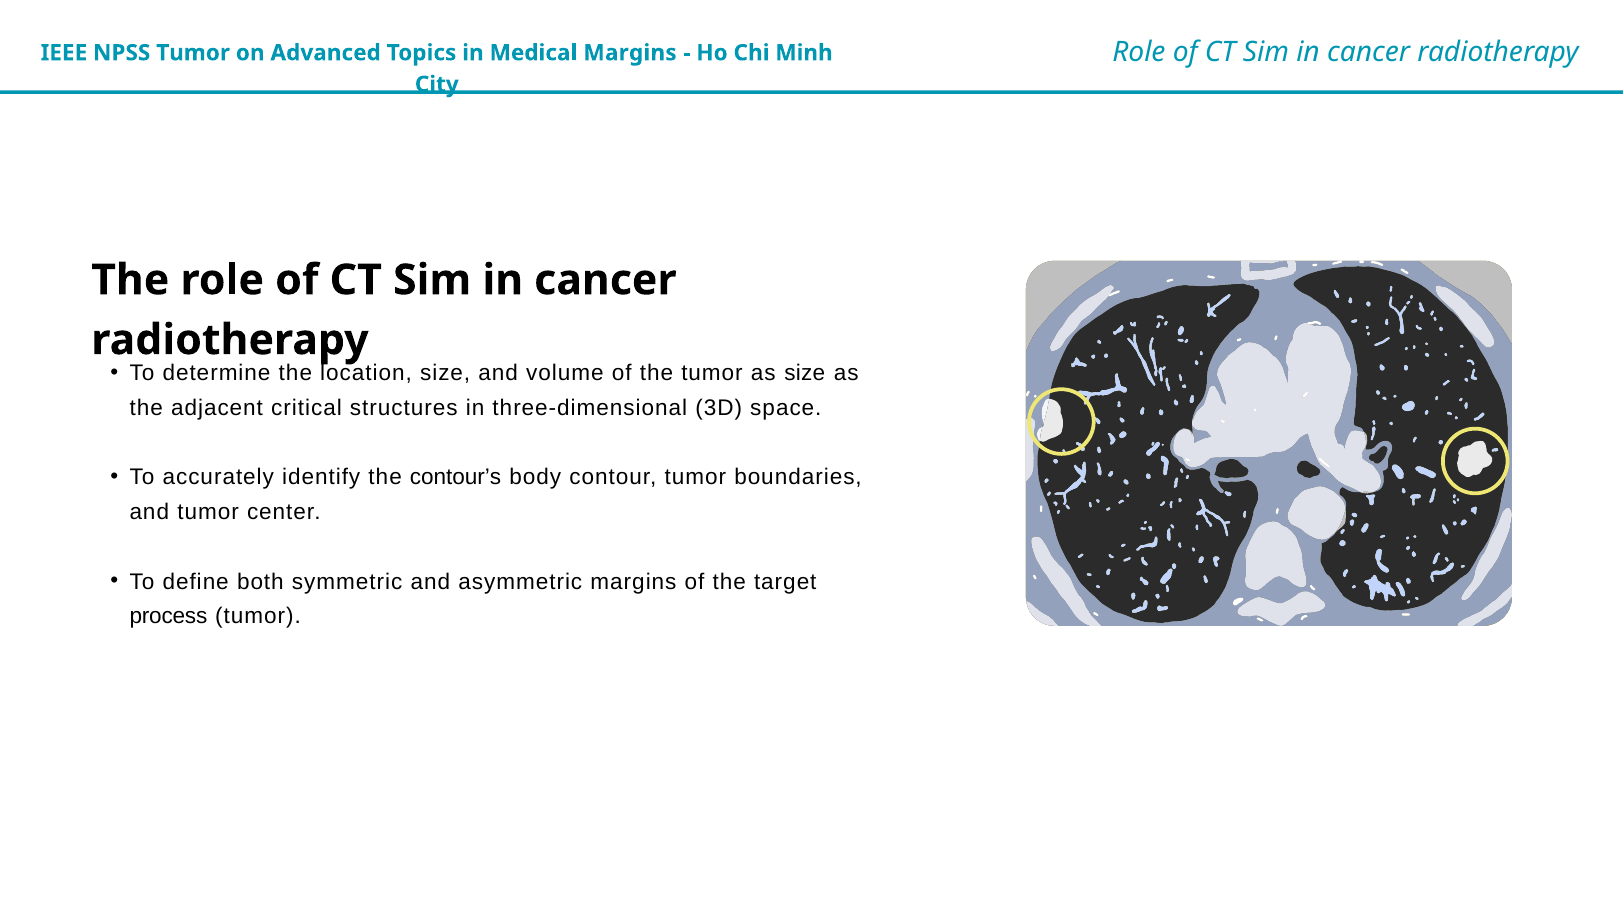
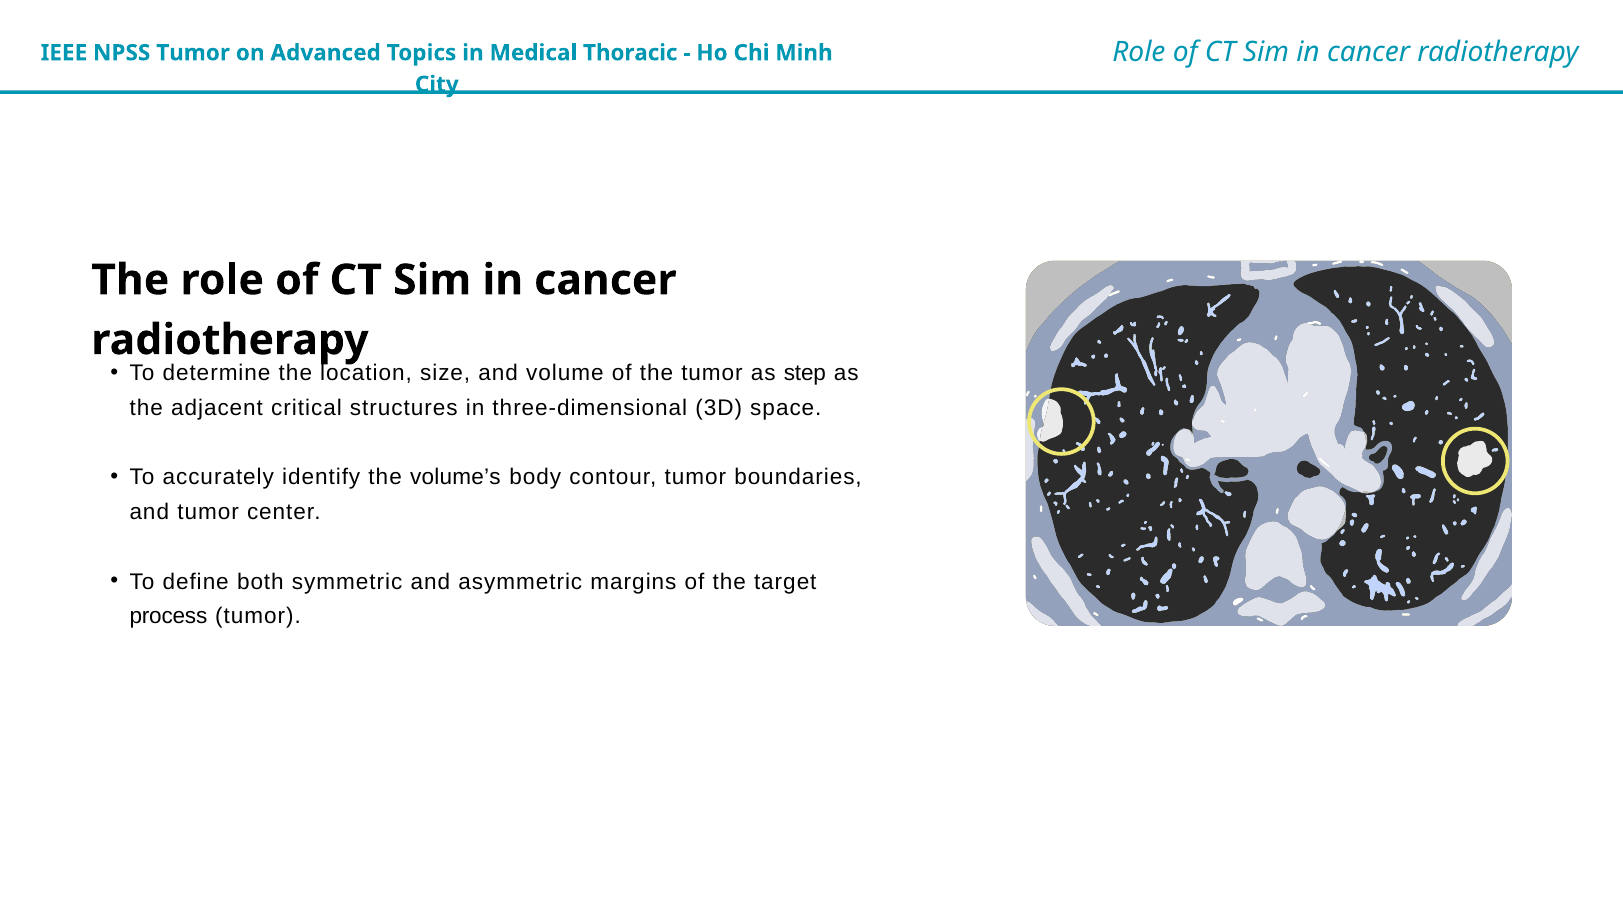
Medical Margins: Margins -> Thoracic
as size: size -> step
contour’s: contour’s -> volume’s
